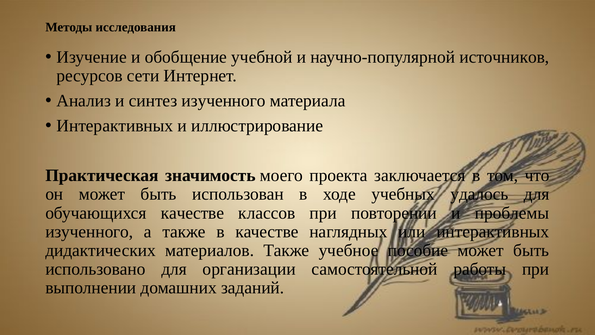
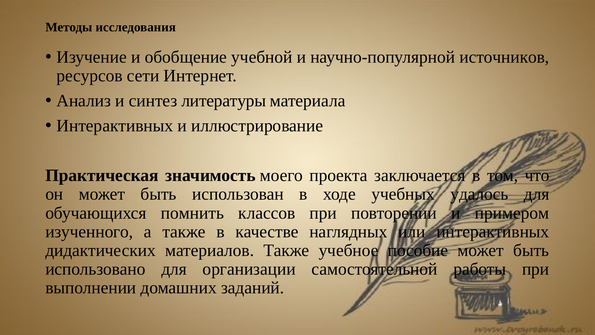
синтез изученного: изученного -> литературы
обучающихся качестве: качестве -> помнить
проблемы: проблемы -> примером
